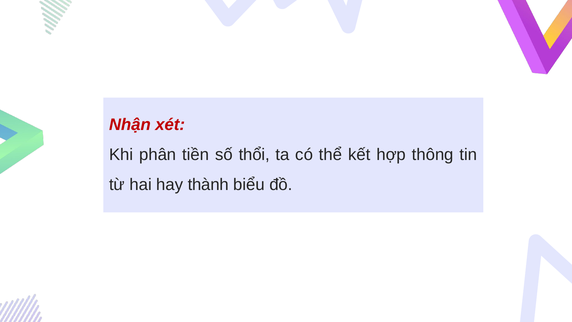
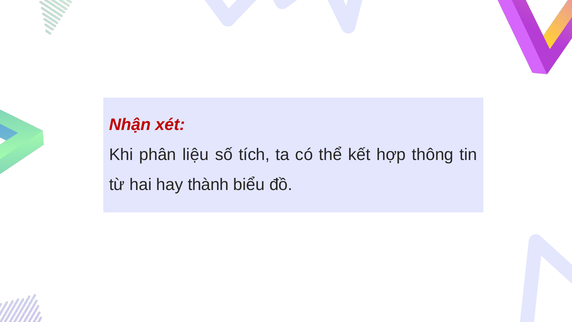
tiền: tiền -> liệu
thổi: thổi -> tích
